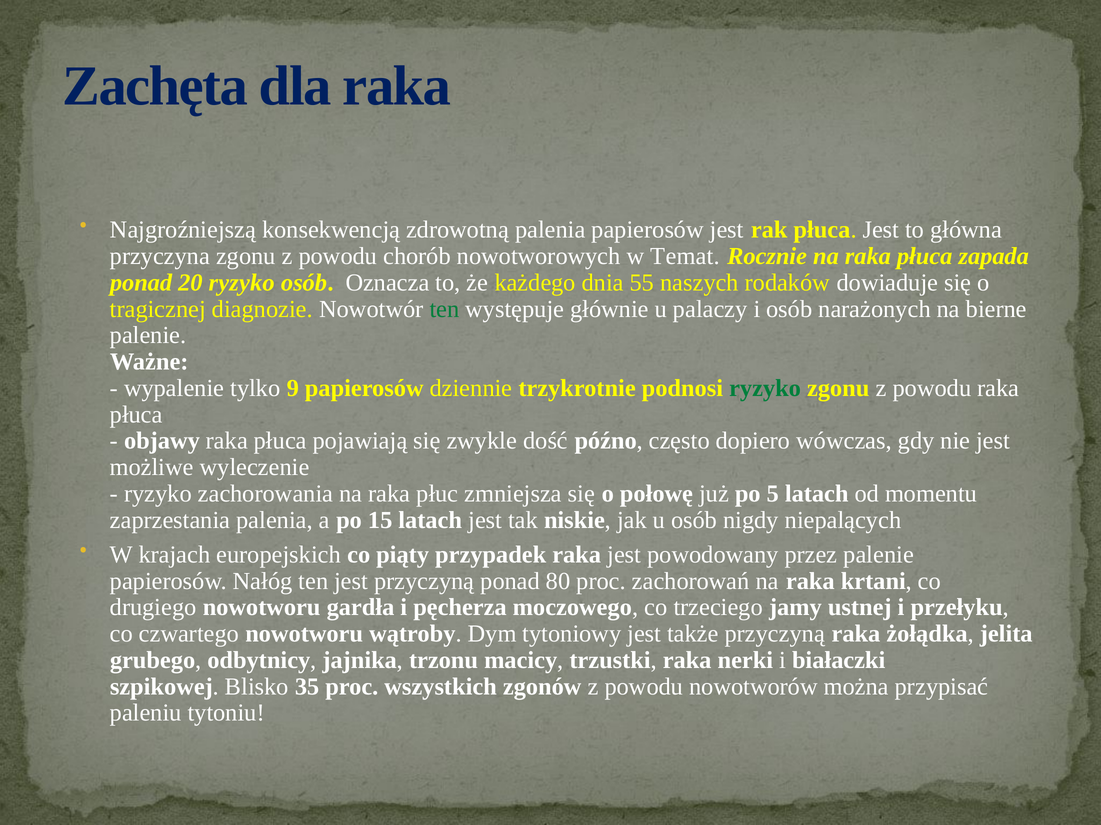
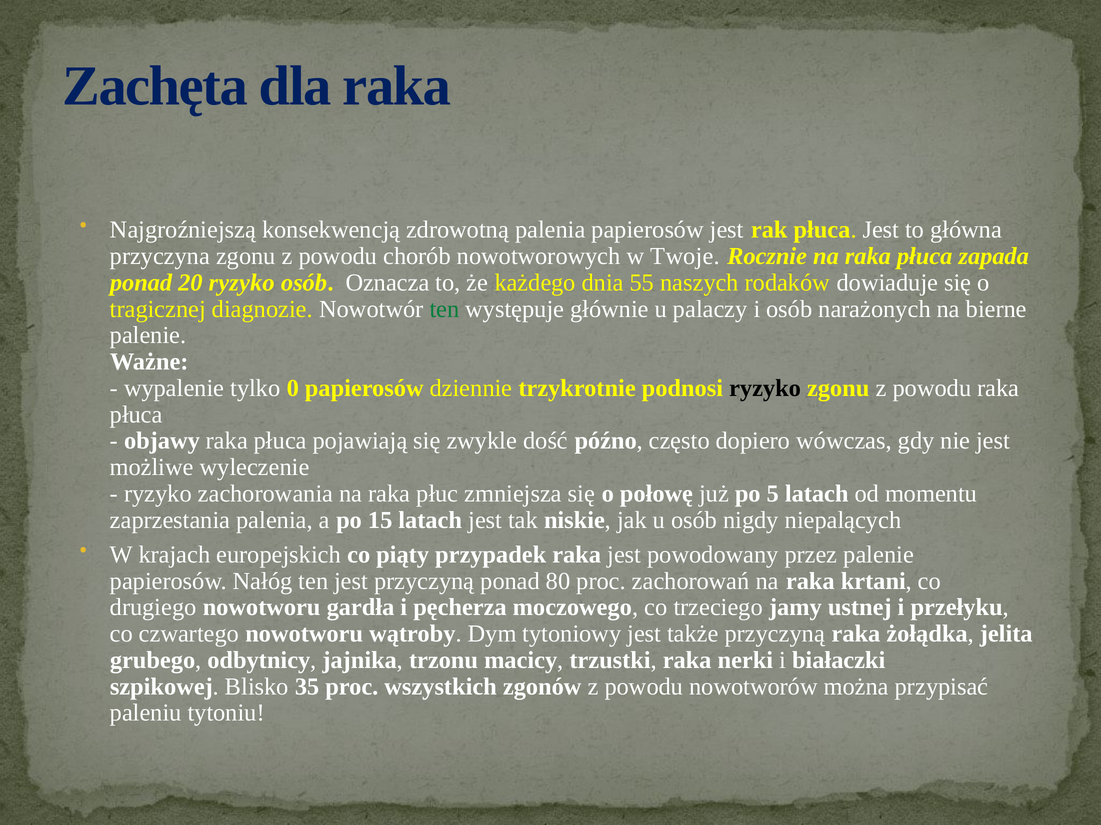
Temat: Temat -> Twoje
9: 9 -> 0
ryzyko at (765, 388) colour: green -> black
